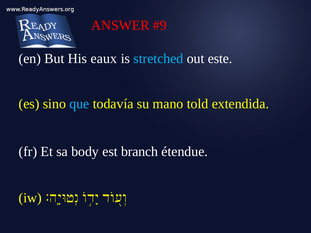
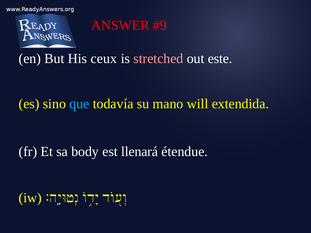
eaux: eaux -> ceux
stretched colour: light blue -> pink
told: told -> will
branch: branch -> llenará
